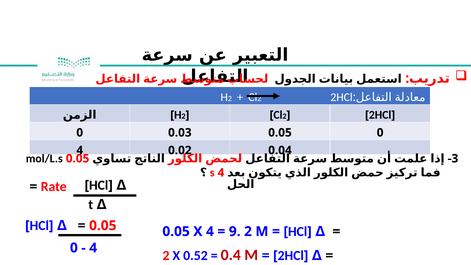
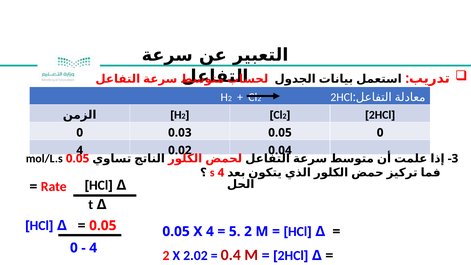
9: 9 -> 5
0.52: 0.52 -> 2.02
